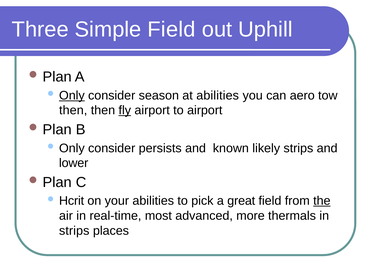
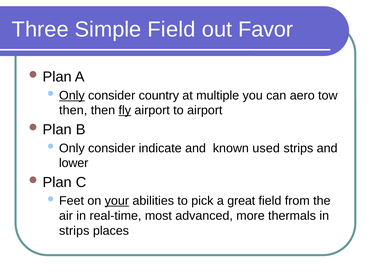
Uphill: Uphill -> Favor
season: season -> country
at abilities: abilities -> multiple
persists: persists -> indicate
likely: likely -> used
Hcrit: Hcrit -> Feet
your underline: none -> present
the underline: present -> none
